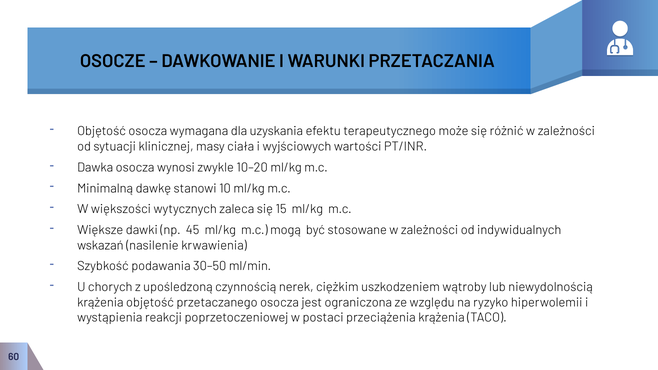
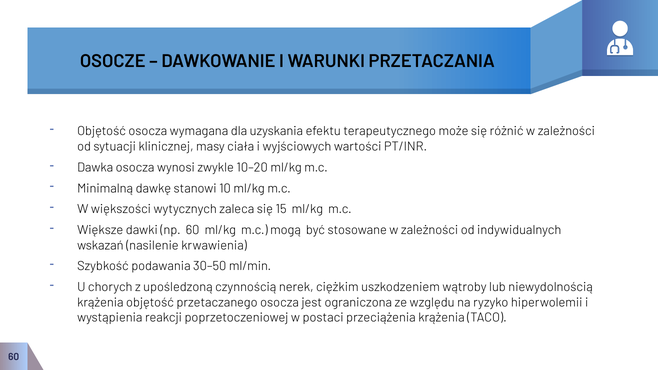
np 45: 45 -> 60
